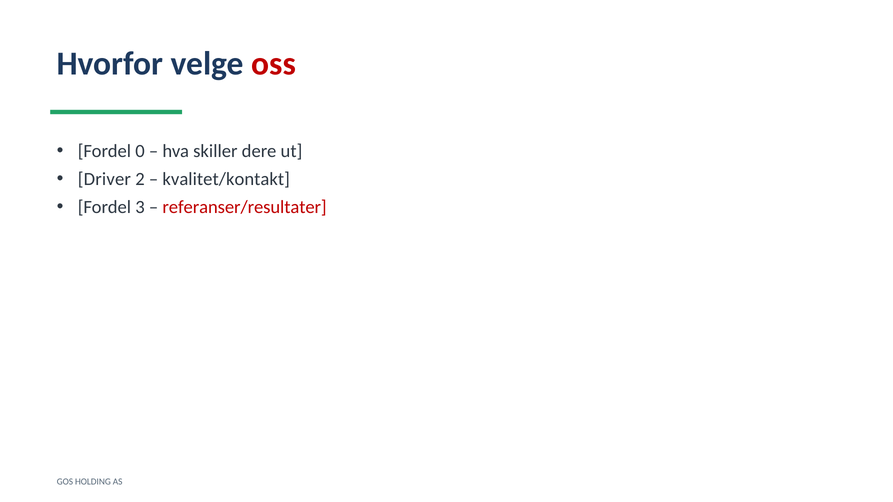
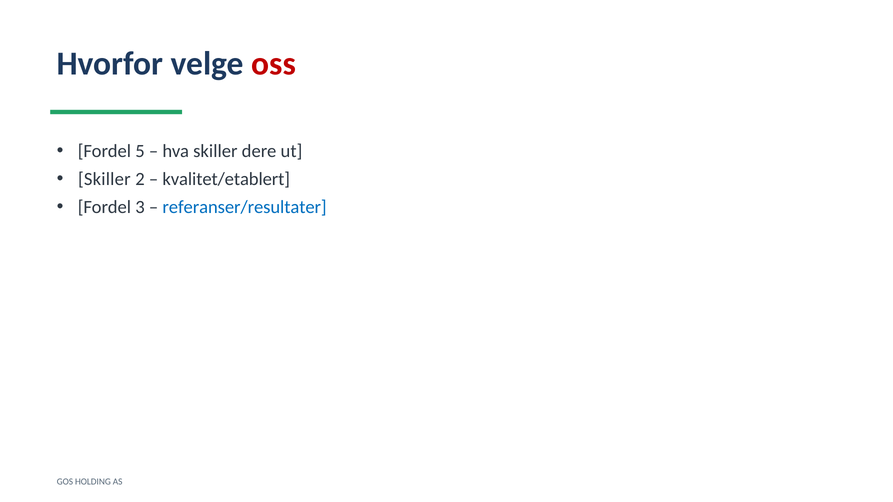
0: 0 -> 5
Driver at (104, 179): Driver -> Skiller
kvalitet/kontakt: kvalitet/kontakt -> kvalitet/etablert
referanser/resultater colour: red -> blue
